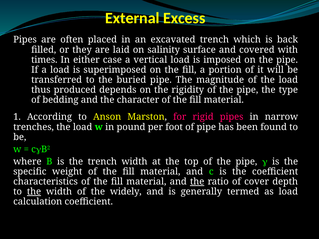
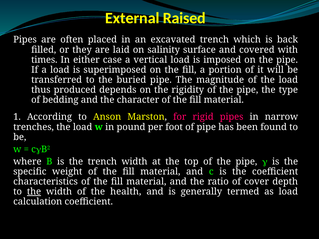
Excess: Excess -> Raised
the at (197, 182) underline: present -> none
widely: widely -> health
